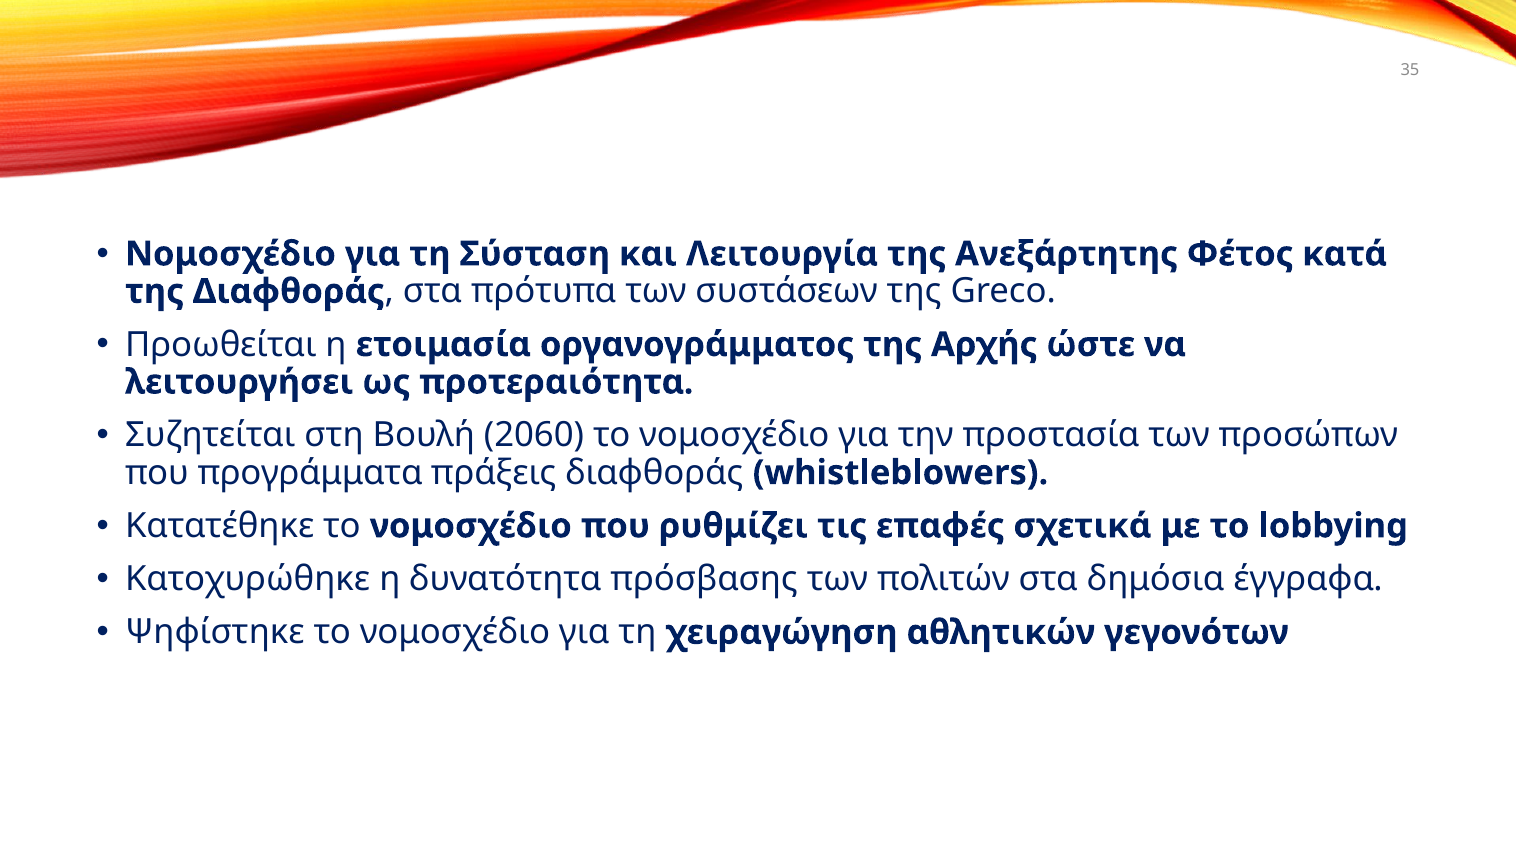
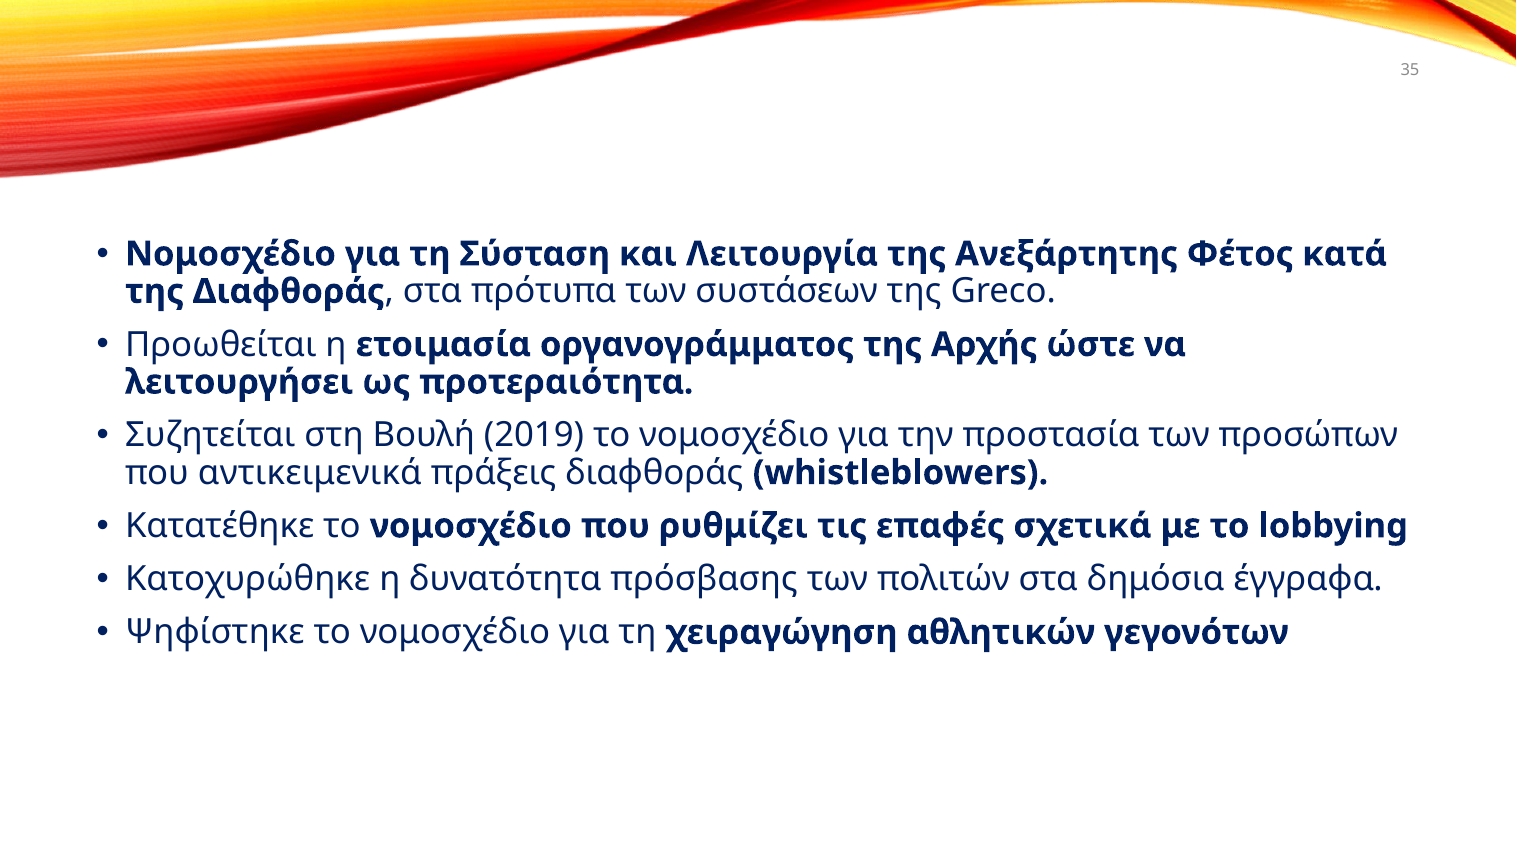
2060: 2060 -> 2019
προγράμματα: προγράμματα -> αντικειμενικά
